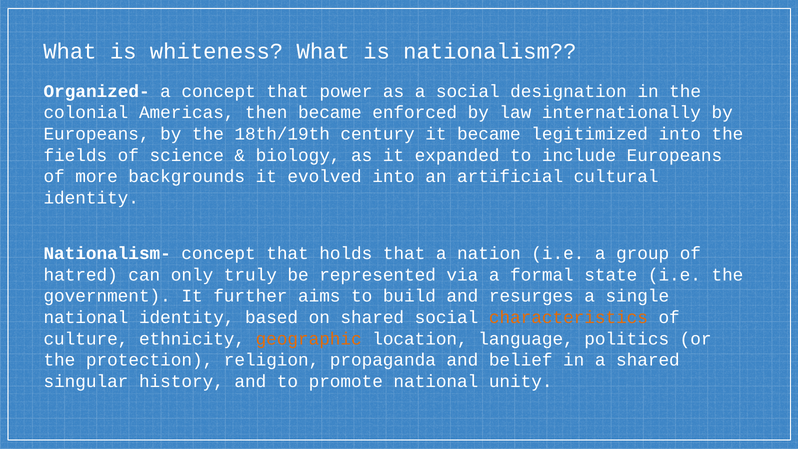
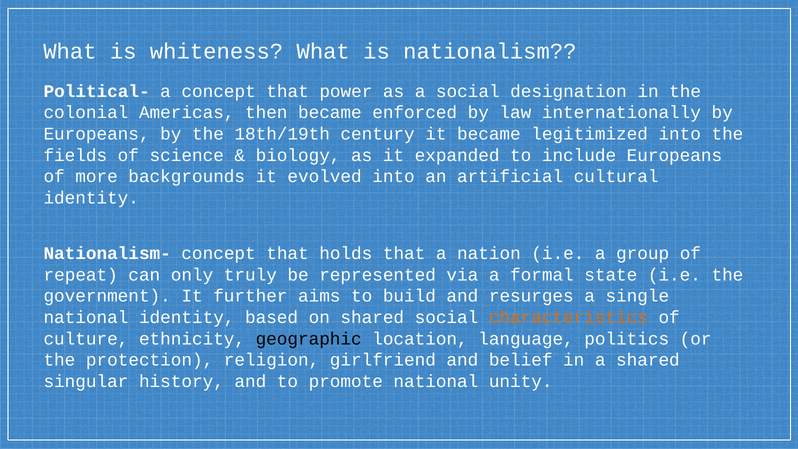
Organized-: Organized- -> Political-
hatred: hatred -> repeat
geographic colour: orange -> black
propaganda: propaganda -> girlfriend
